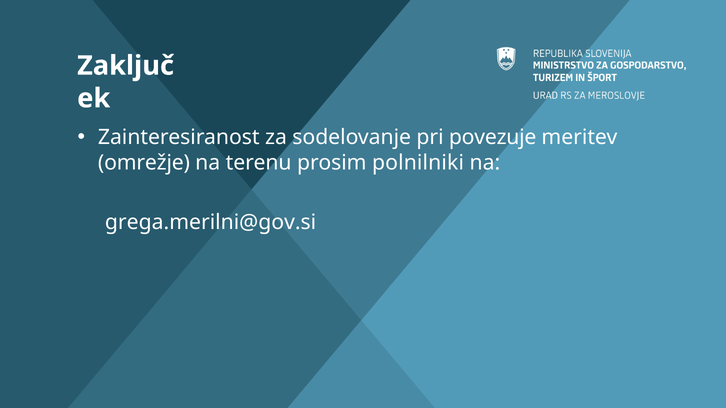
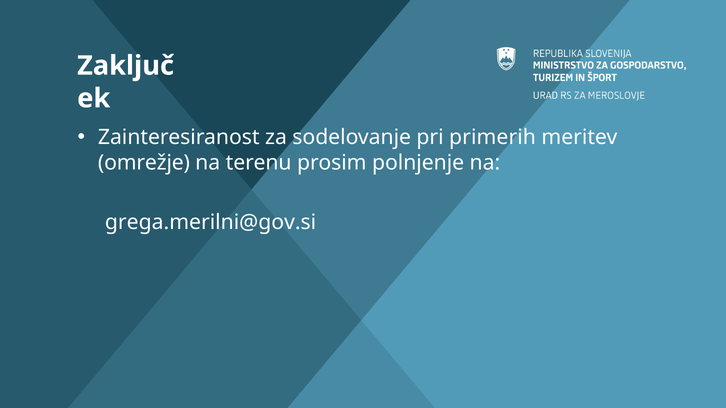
povezuje: povezuje -> primerih
polnilniki: polnilniki -> polnjenje
